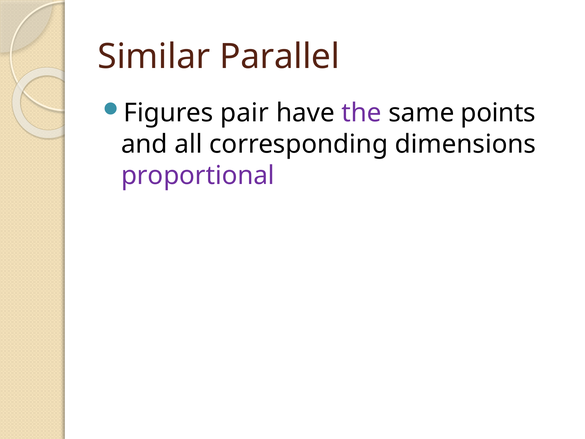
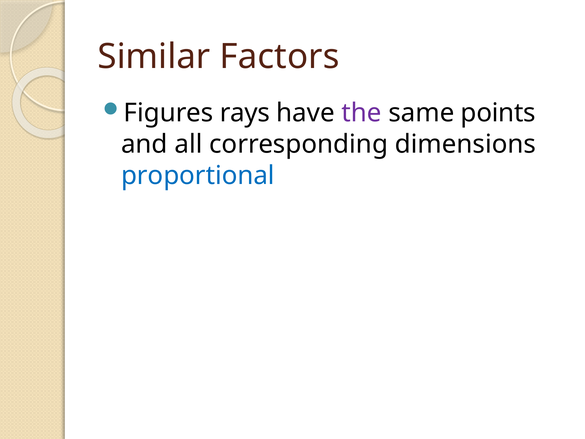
Parallel: Parallel -> Factors
pair: pair -> rays
proportional colour: purple -> blue
